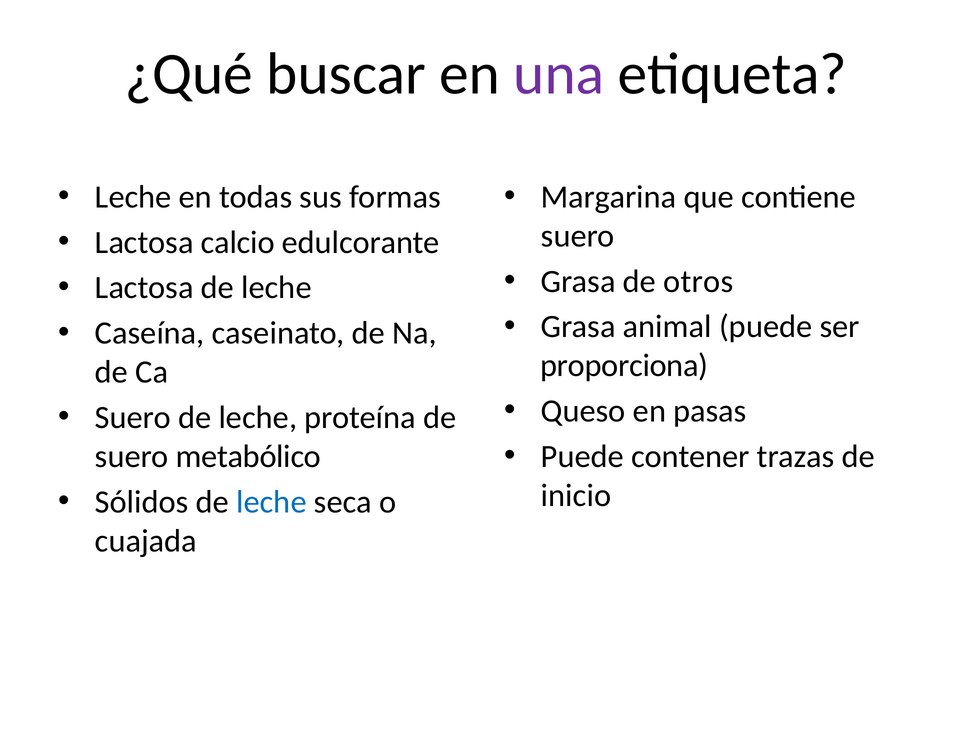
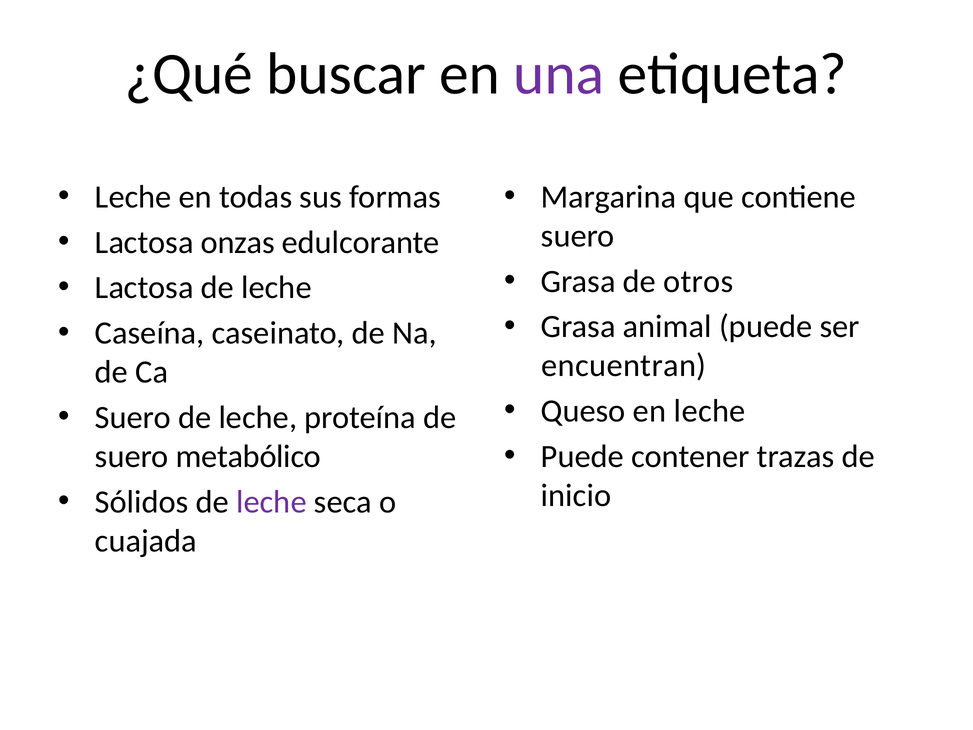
calcio: calcio -> onzas
proporciona: proporciona -> encuentran
en pasas: pasas -> leche
leche at (271, 502) colour: blue -> purple
